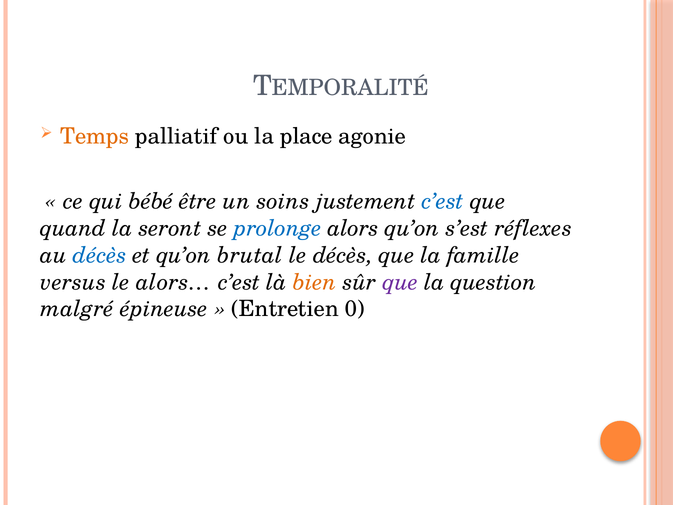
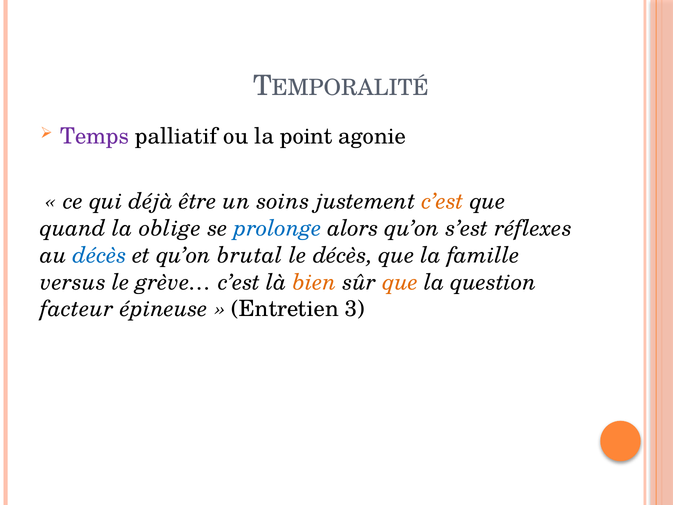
Temps colour: orange -> purple
place: place -> point
bébé: bébé -> déjà
c’est at (443, 201) colour: blue -> orange
seront: seront -> oblige
alors…: alors… -> grève…
que at (400, 282) colour: purple -> orange
malgré: malgré -> facteur
0: 0 -> 3
